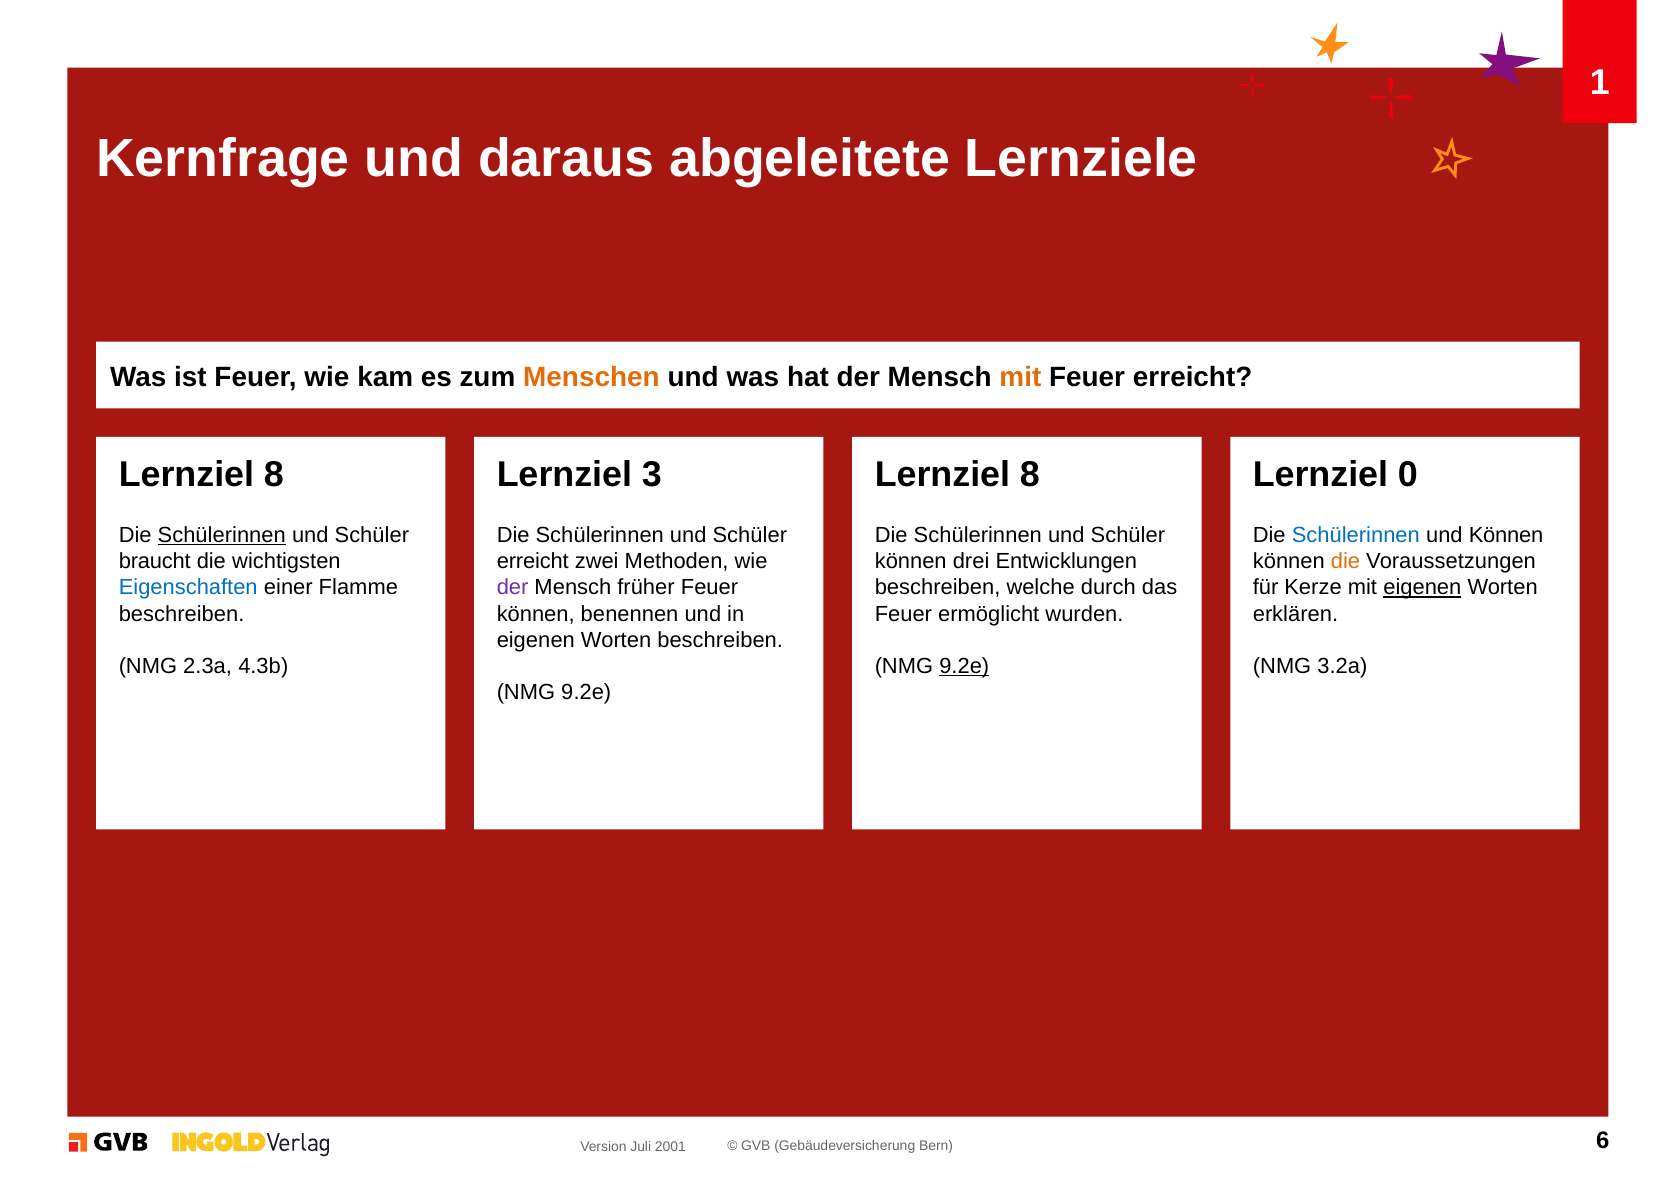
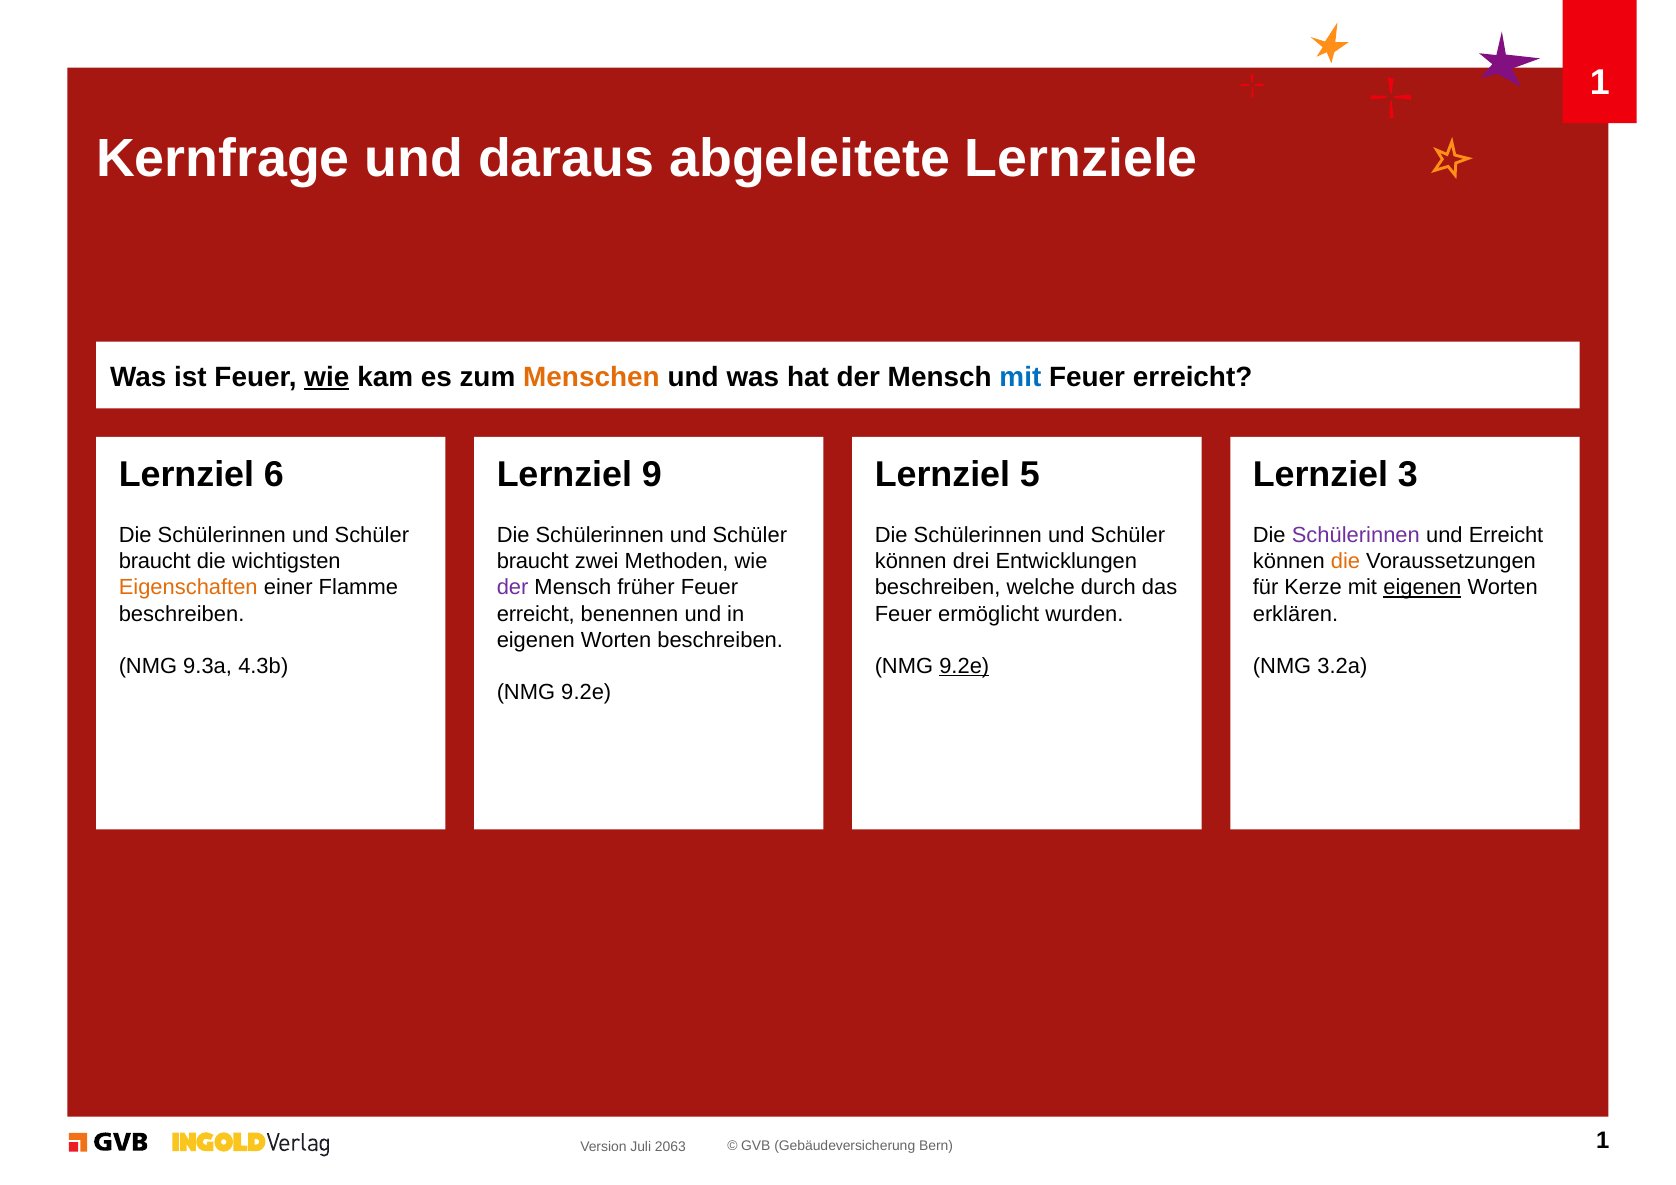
wie at (327, 377) underline: none -> present
mit at (1020, 377) colour: orange -> blue
8 at (274, 475): 8 -> 6
3: 3 -> 9
8 at (1030, 475): 8 -> 5
0: 0 -> 3
Schülerinnen at (222, 535) underline: present -> none
Schülerinnen at (1356, 535) colour: blue -> purple
und Können: Können -> Erreicht
erreicht at (533, 561): erreicht -> braucht
Eigenschaften colour: blue -> orange
können at (536, 614): können -> erreicht
2.3a: 2.3a -> 9.3a
6 at (1603, 1141): 6 -> 1
2001: 2001 -> 2063
